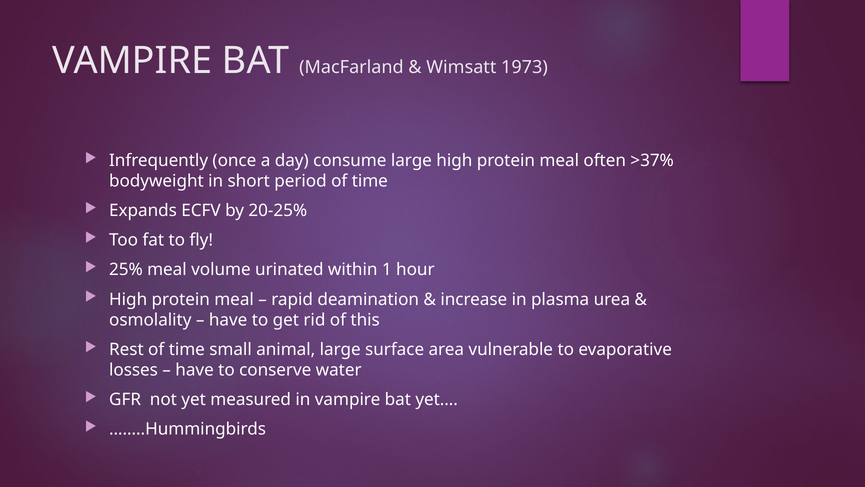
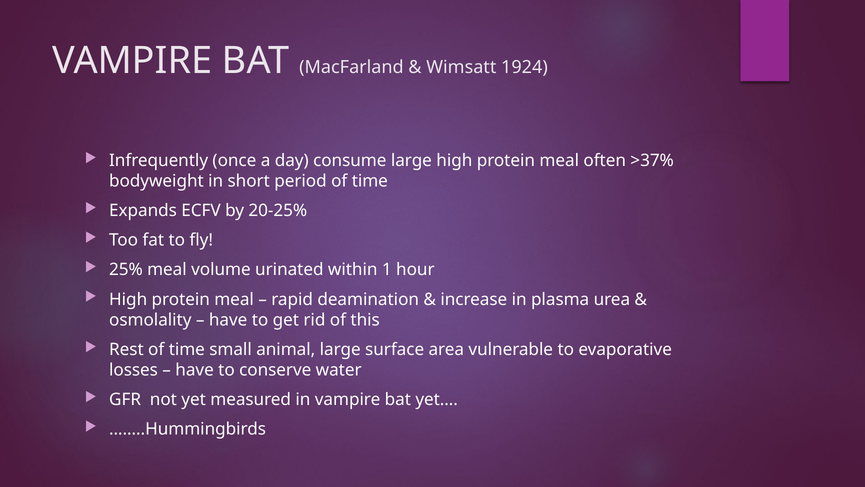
1973: 1973 -> 1924
